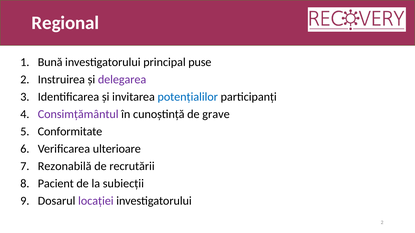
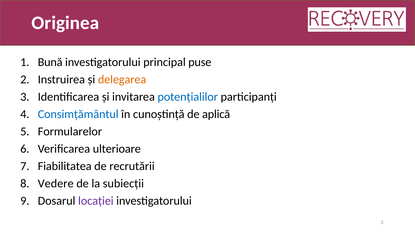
Regional: Regional -> Originea
delegarea colour: purple -> orange
Consimțământul colour: purple -> blue
grave: grave -> aplică
Conformitate: Conformitate -> Formularelor
Rezonabilă: Rezonabilă -> Fiabilitatea
Pacient: Pacient -> Vedere
